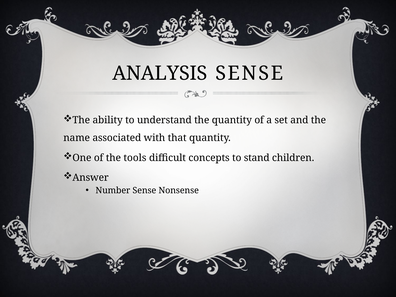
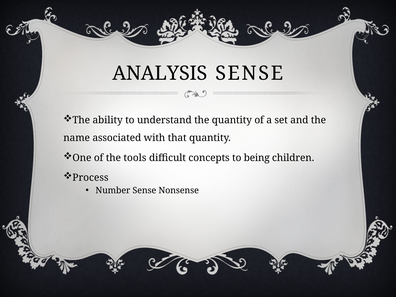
stand: stand -> being
Answer: Answer -> Process
